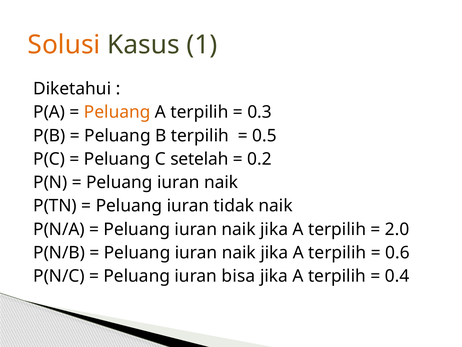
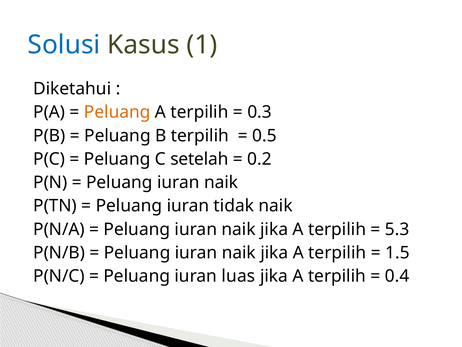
Solusi colour: orange -> blue
2.0: 2.0 -> 5.3
0.6: 0.6 -> 1.5
bisa: bisa -> luas
